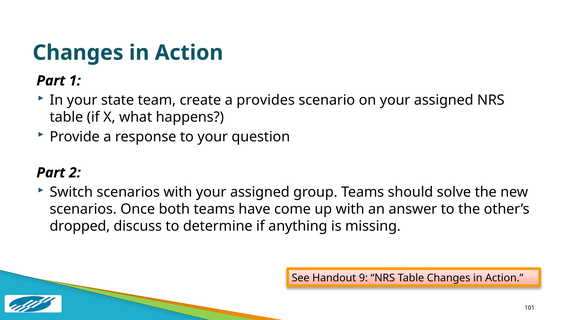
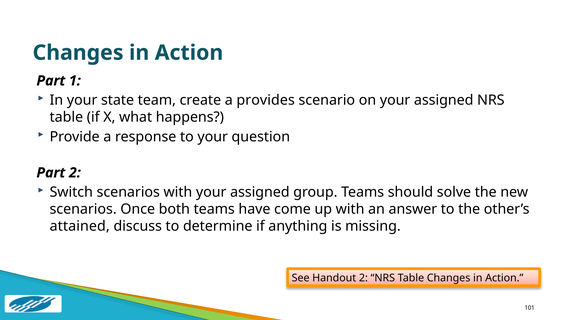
dropped: dropped -> attained
Handout 9: 9 -> 2
